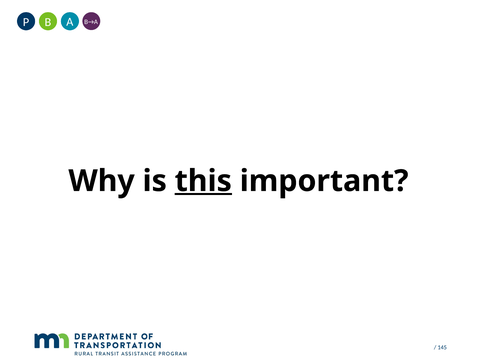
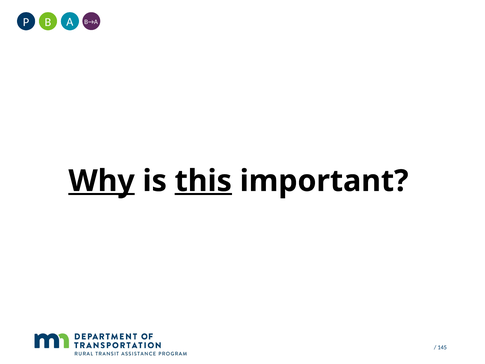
Why underline: none -> present
